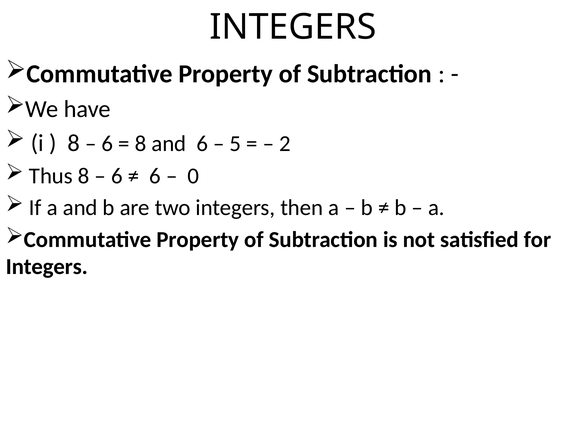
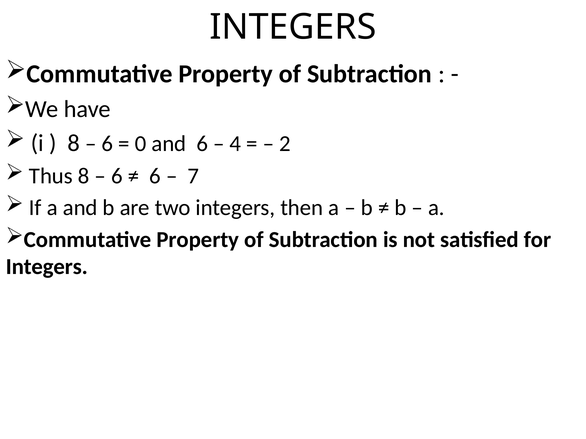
8 at (141, 144): 8 -> 0
5: 5 -> 4
0: 0 -> 7
